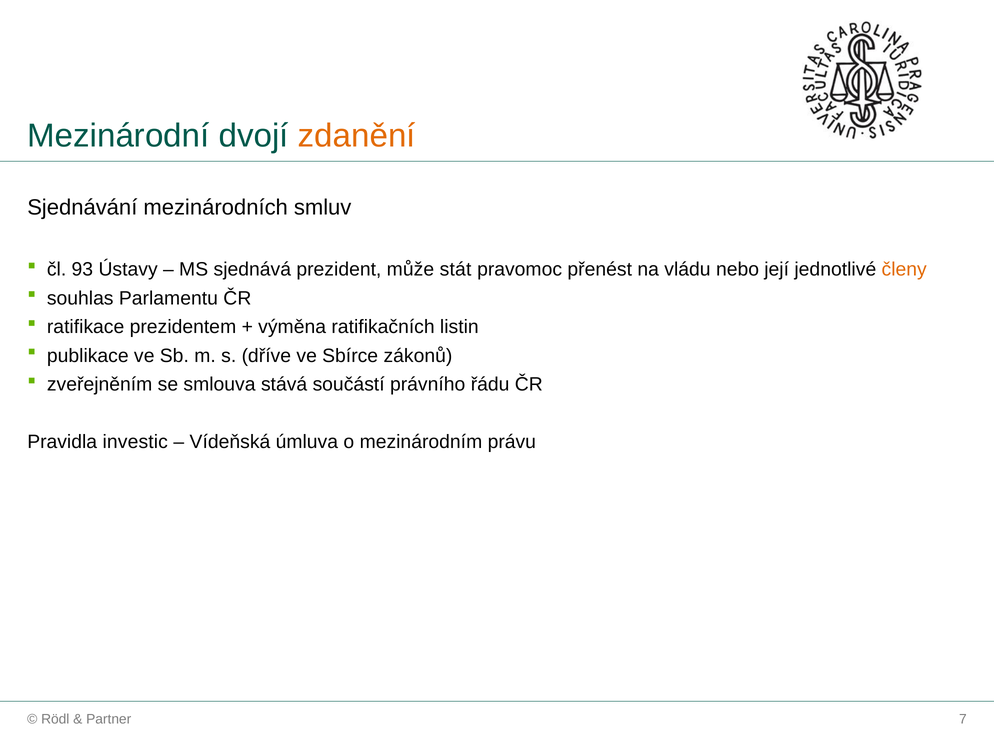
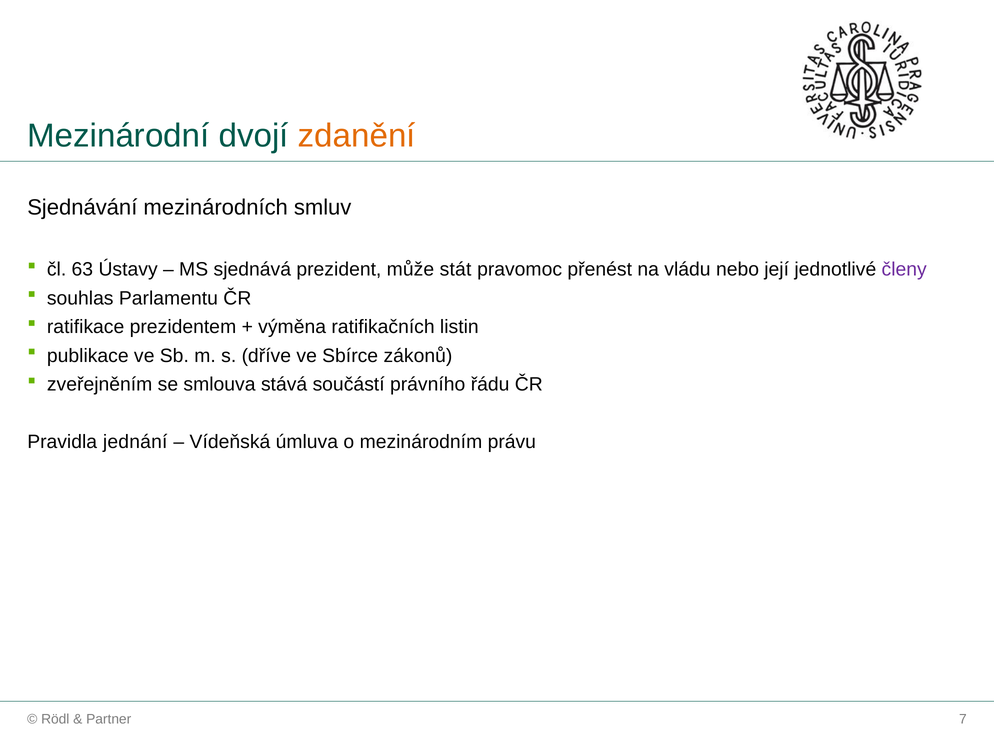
93: 93 -> 63
členy colour: orange -> purple
investic: investic -> jednání
